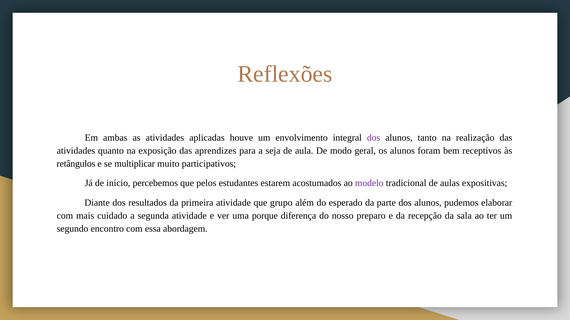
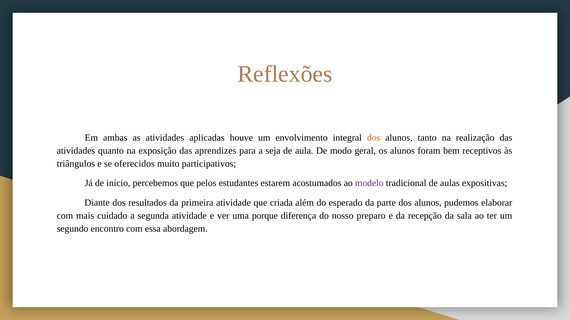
dos at (374, 138) colour: purple -> orange
retângulos: retângulos -> triângulos
multiplicar: multiplicar -> oferecidos
grupo: grupo -> criada
